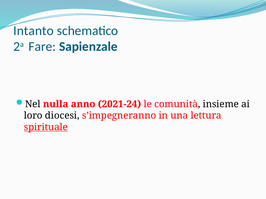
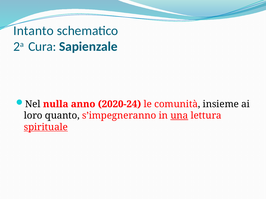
Fare: Fare -> Cura
2021-24: 2021-24 -> 2020-24
diocesi: diocesi -> quanto
una underline: none -> present
